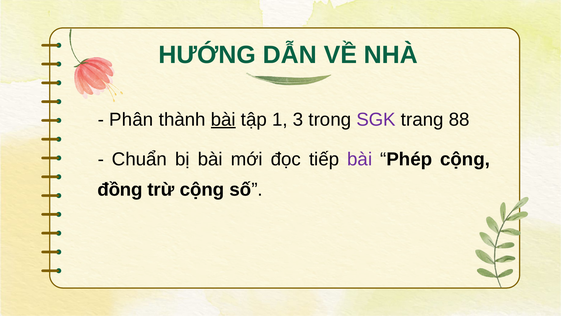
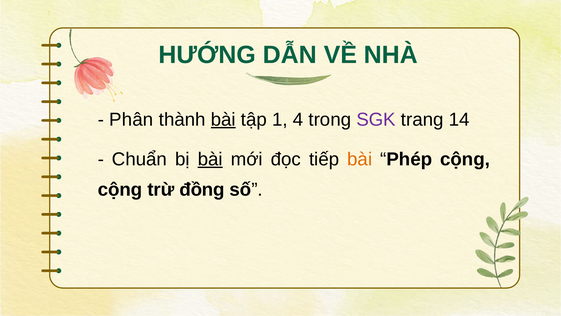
3: 3 -> 4
88: 88 -> 14
bài at (210, 159) underline: none -> present
bài at (360, 159) colour: purple -> orange
đồng at (120, 189): đồng -> cộng
trừ cộng: cộng -> đồng
